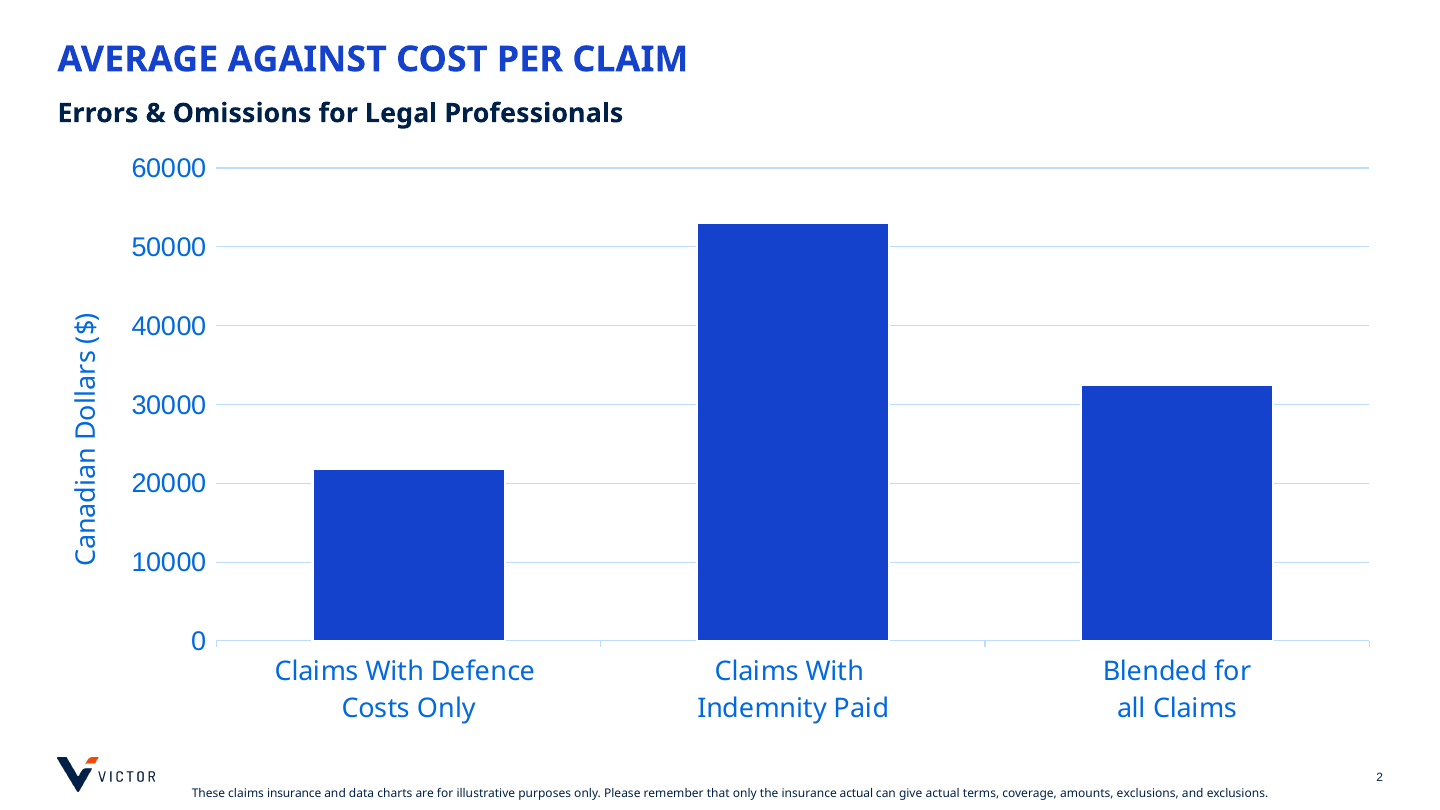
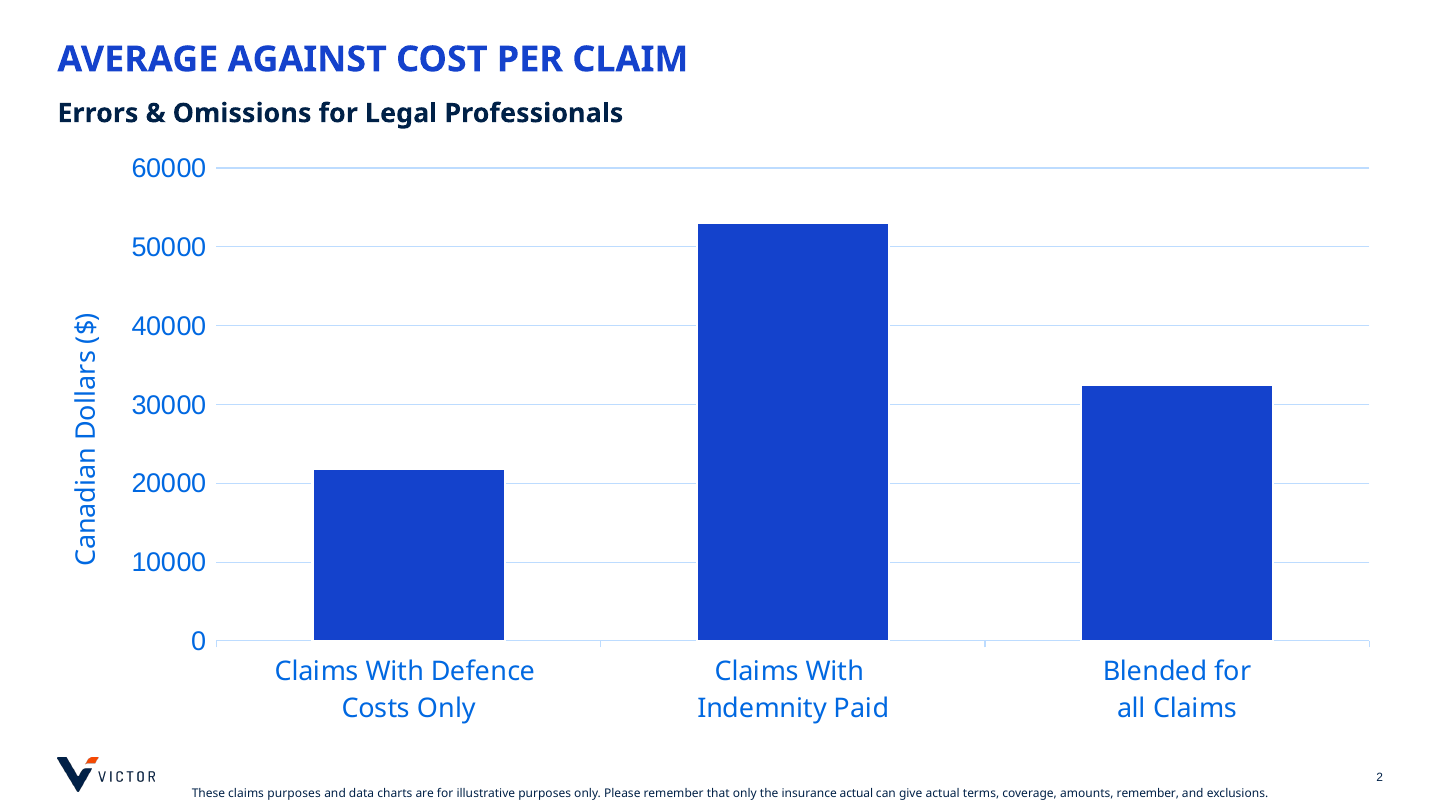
claims insurance: insurance -> purposes
amounts exclusions: exclusions -> remember
